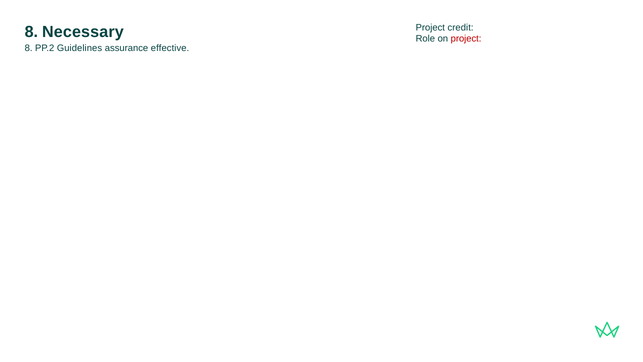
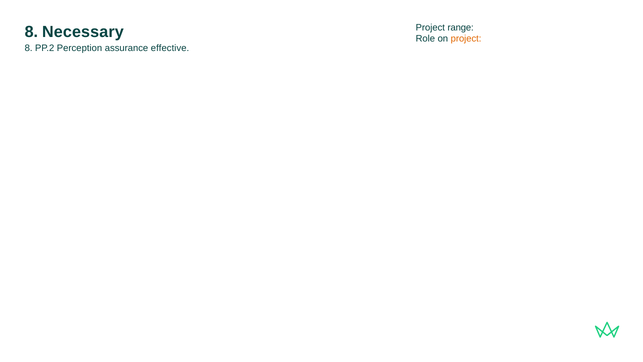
credit: credit -> range
project at (466, 39) colour: red -> orange
Guidelines: Guidelines -> Perception
